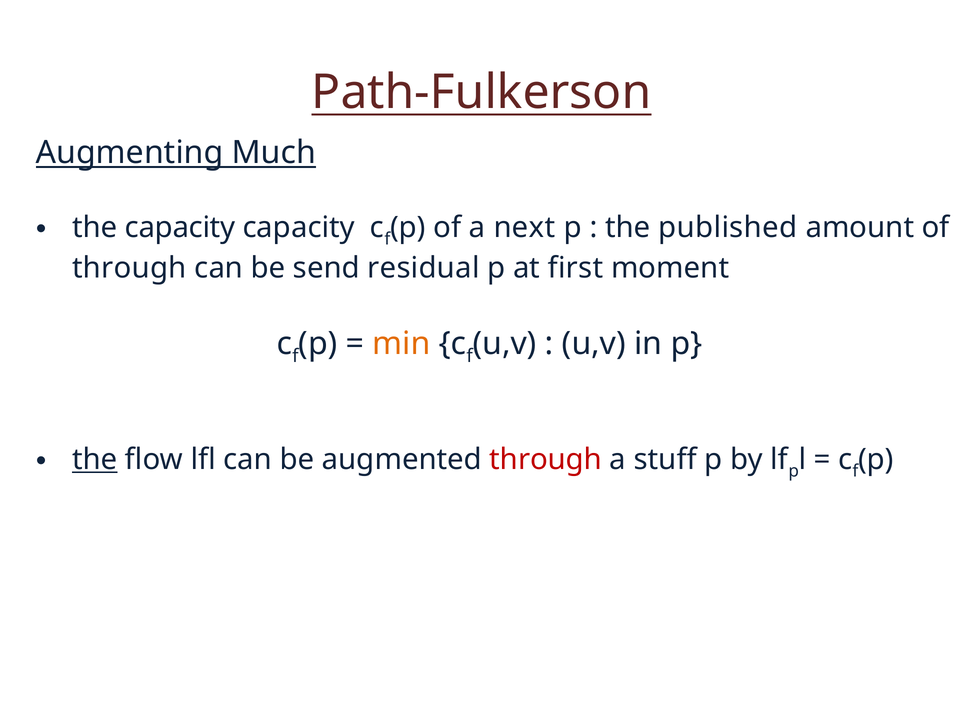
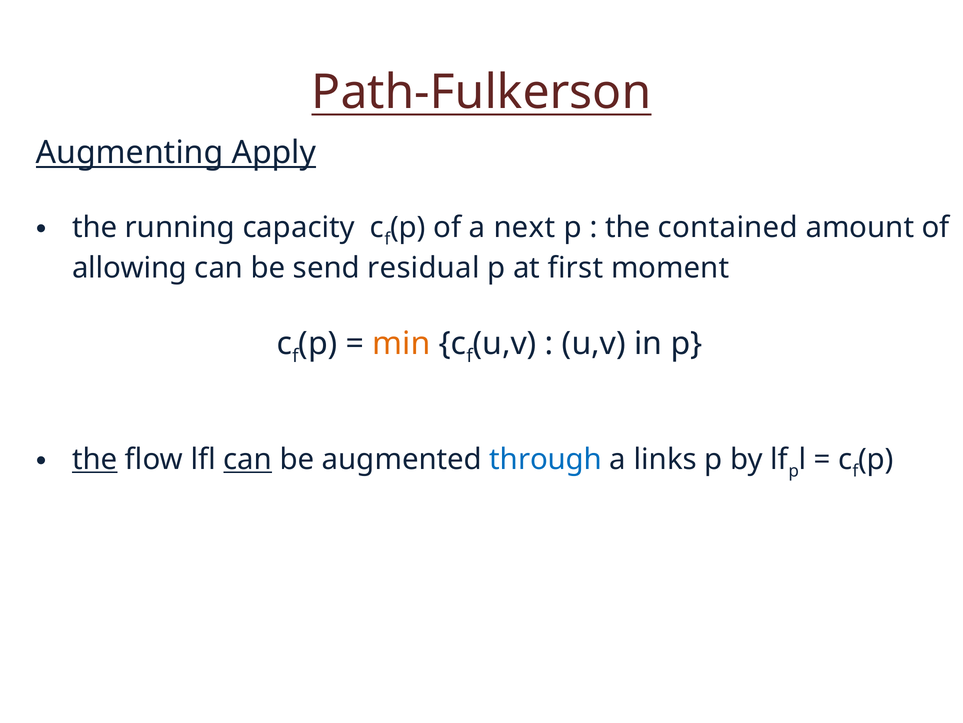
Much: Much -> Apply
the capacity: capacity -> running
published: published -> contained
through at (129, 268): through -> allowing
can at (248, 459) underline: none -> present
through at (546, 459) colour: red -> blue
stuff: stuff -> links
